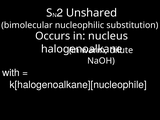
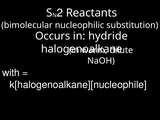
Unshared: Unshared -> Reactants
nucleus: nucleus -> hydride
